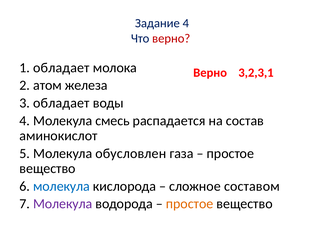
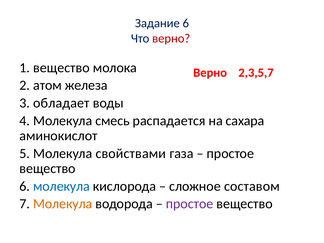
Задание 4: 4 -> 6
1 обладает: обладает -> вещество
3,2,3,1: 3,2,3,1 -> 2,3,5,7
состав: состав -> сахара
обусловлен: обусловлен -> свойствами
Молекула at (63, 204) colour: purple -> orange
простое at (190, 204) colour: orange -> purple
